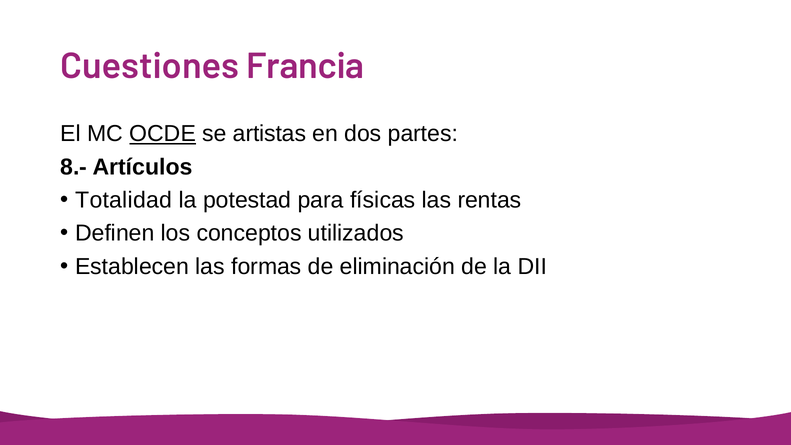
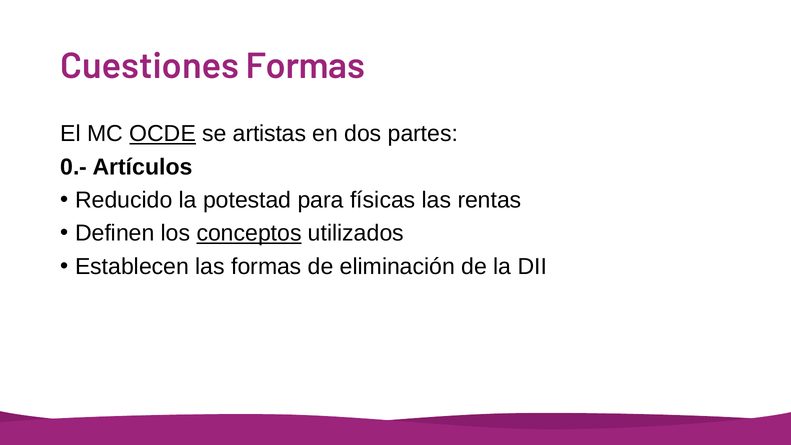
Cuestiones Francia: Francia -> Formas
8.-: 8.- -> 0.-
Totalidad: Totalidad -> Reducido
conceptos underline: none -> present
